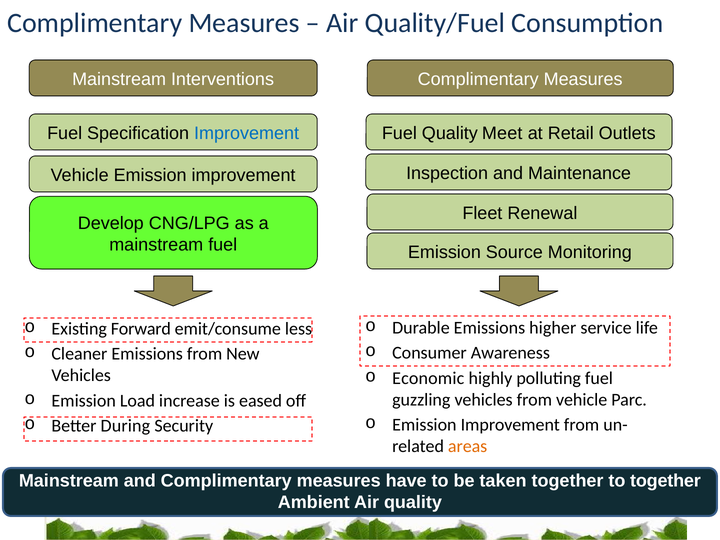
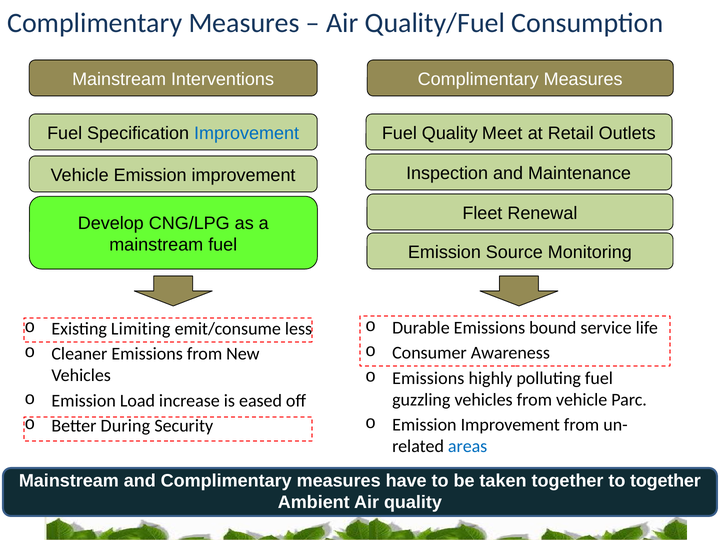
higher: higher -> bound
Forward: Forward -> Limiting
Economic at (428, 378): Economic -> Emissions
areas colour: orange -> blue
